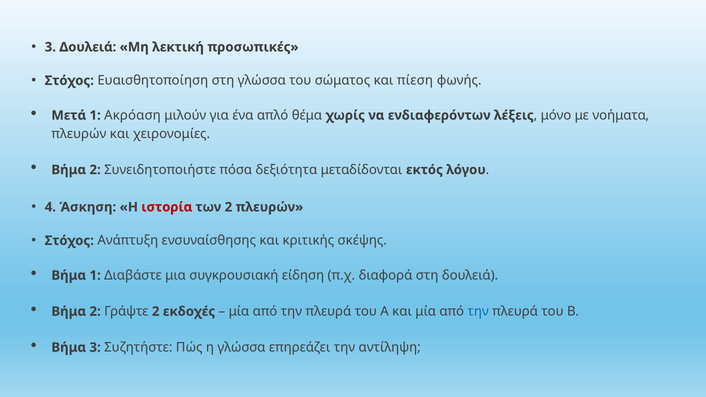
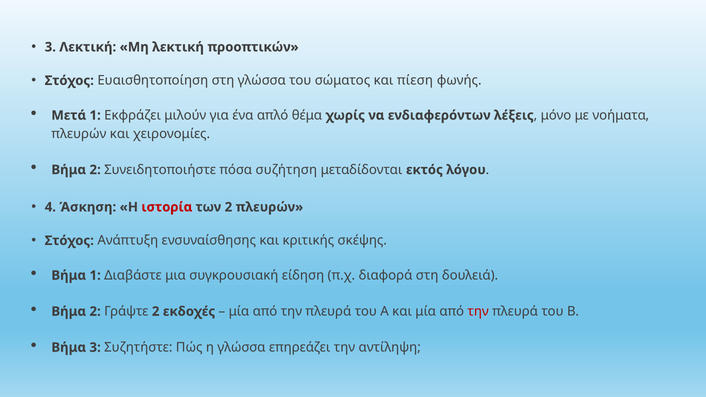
3 Δουλειά: Δουλειά -> Λεκτική
προσωπικές: προσωπικές -> προοπτικών
Ακρόαση: Ακρόαση -> Εκφράζει
δεξιότητα: δεξιότητα -> συζήτηση
την at (478, 312) colour: blue -> red
